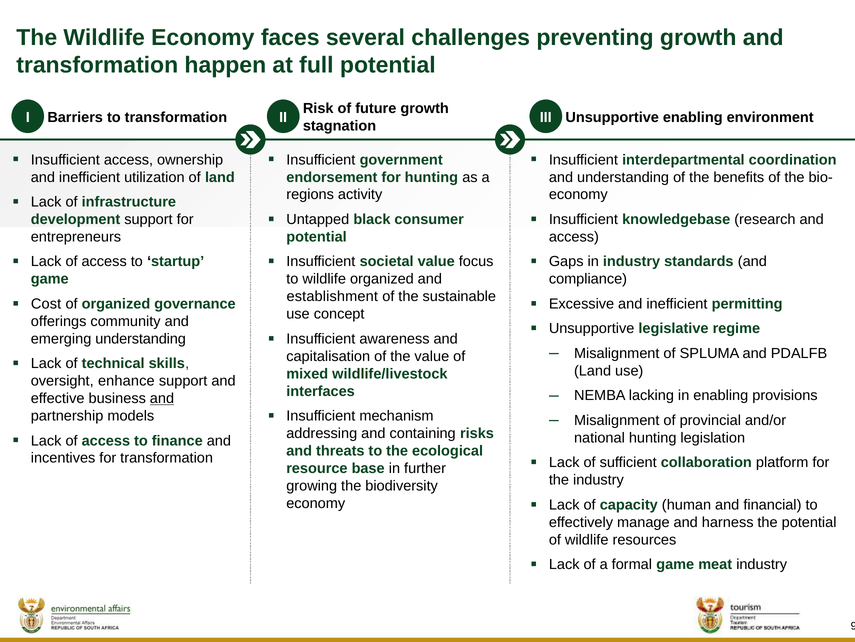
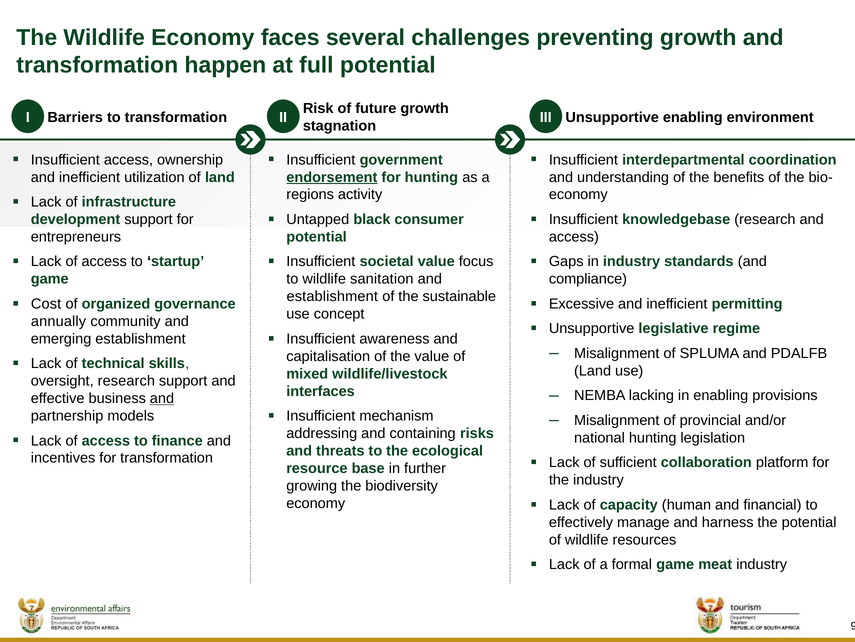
endorsement underline: none -> present
wildlife organized: organized -> sanitation
offerings: offerings -> annually
emerging understanding: understanding -> establishment
oversight enhance: enhance -> research
